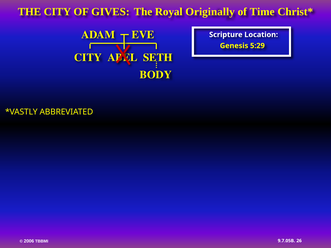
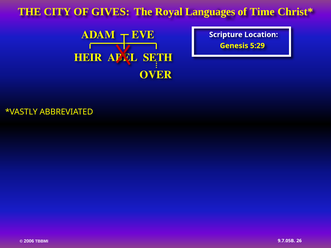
Originally: Originally -> Languages
CITY at (88, 57): CITY -> HEIR
BODY: BODY -> OVER
